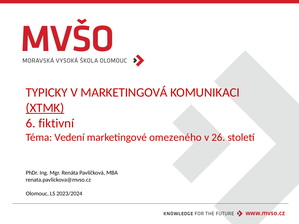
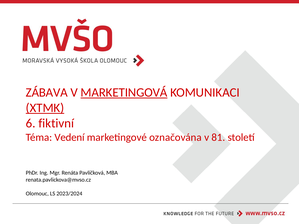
TYPICKY: TYPICKY -> ZÁBAVA
MARKETINGOVÁ underline: none -> present
omezeného: omezeného -> označována
26: 26 -> 81
